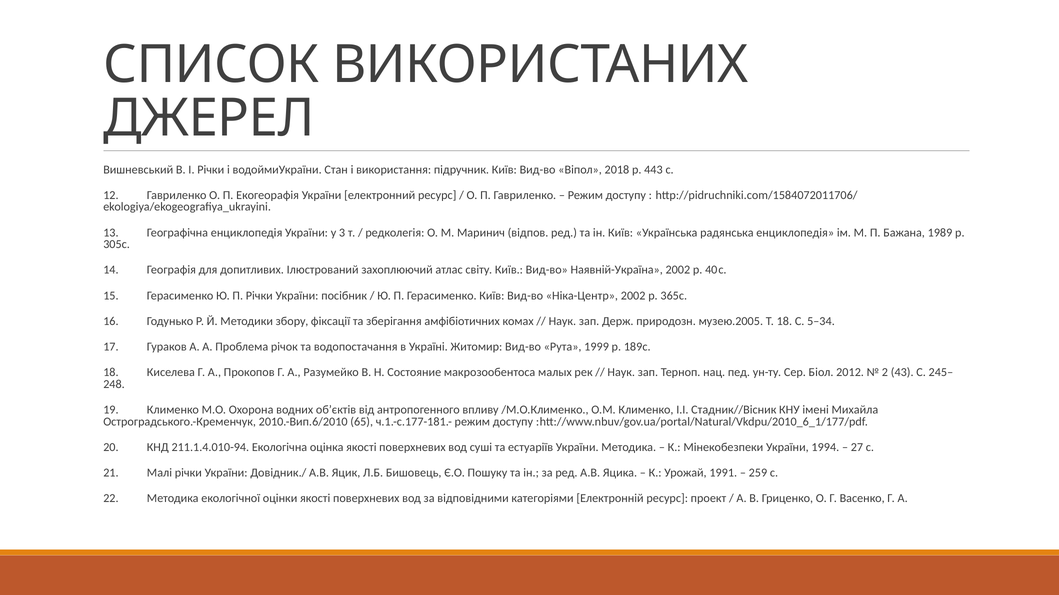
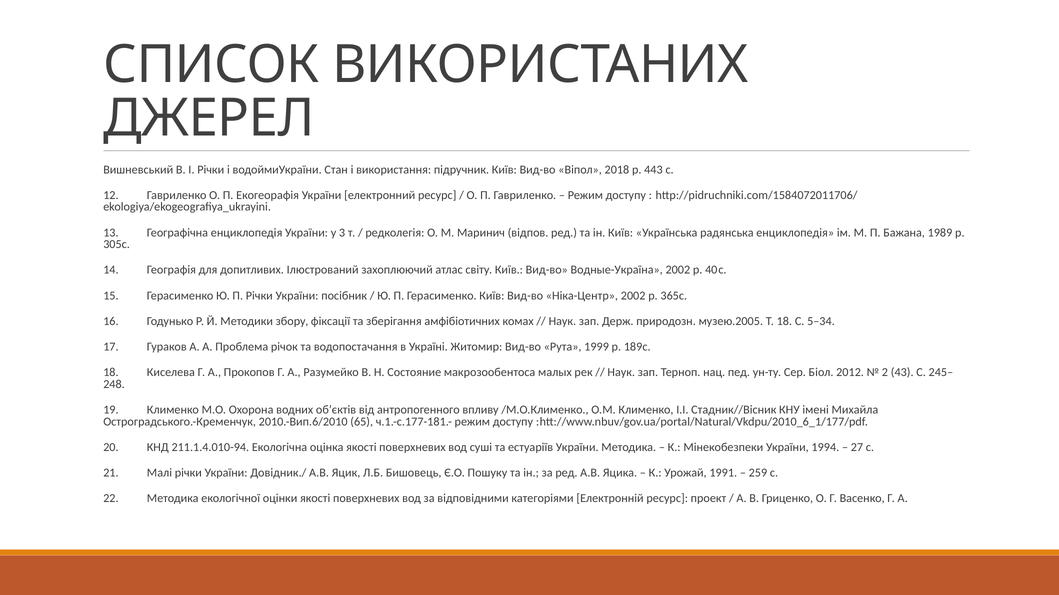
Наявній-Україна: Наявній-Україна -> Водные-Україна
